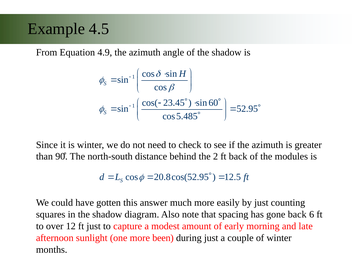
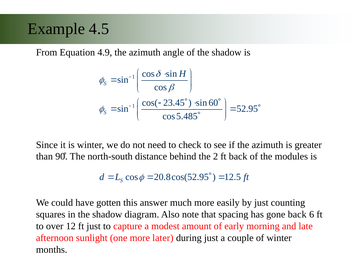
been: been -> later
